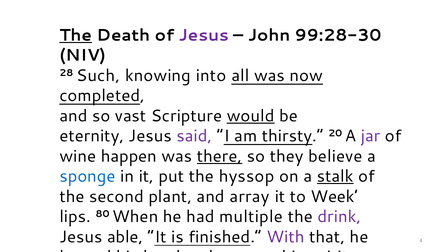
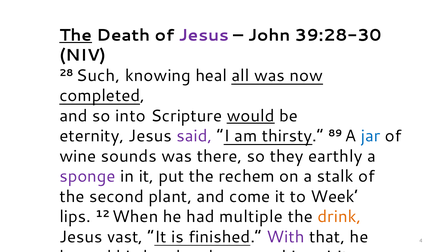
99:28-30: 99:28-30 -> 39:28-30
into: into -> heal
vast: vast -> into
20: 20 -> 89
jar colour: purple -> blue
happen: happen -> sounds
there underline: present -> none
believe: believe -> earthly
sponge colour: blue -> purple
hyssop: hyssop -> rechem
stalk underline: present -> none
array: array -> come
80: 80 -> 12
drink colour: purple -> orange
able: able -> vast
